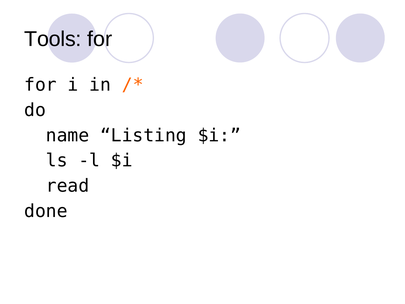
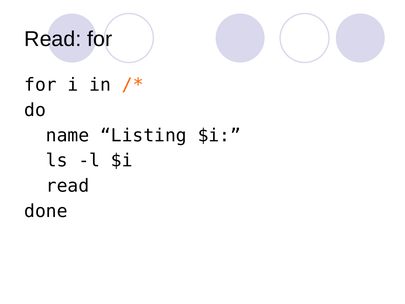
Tools at (53, 39): Tools -> Read
